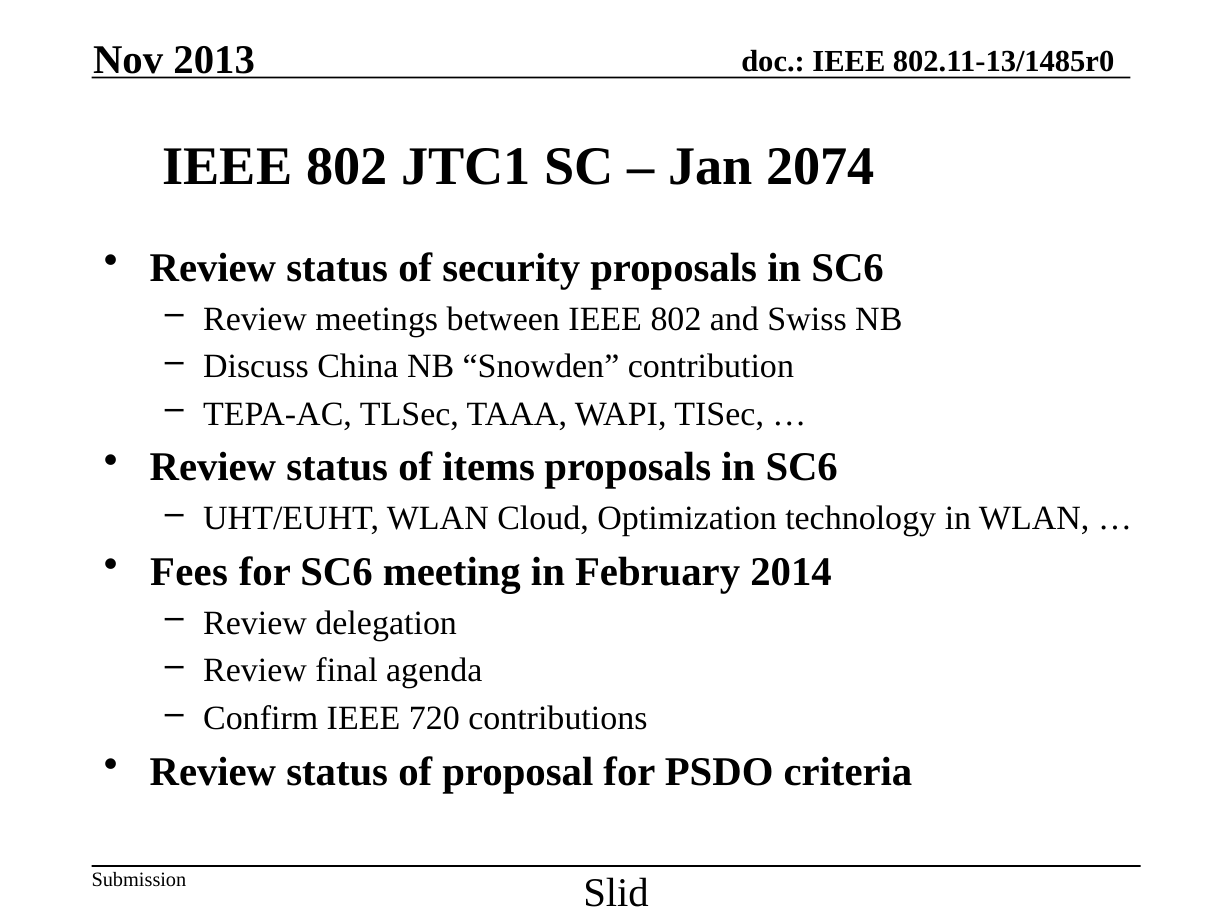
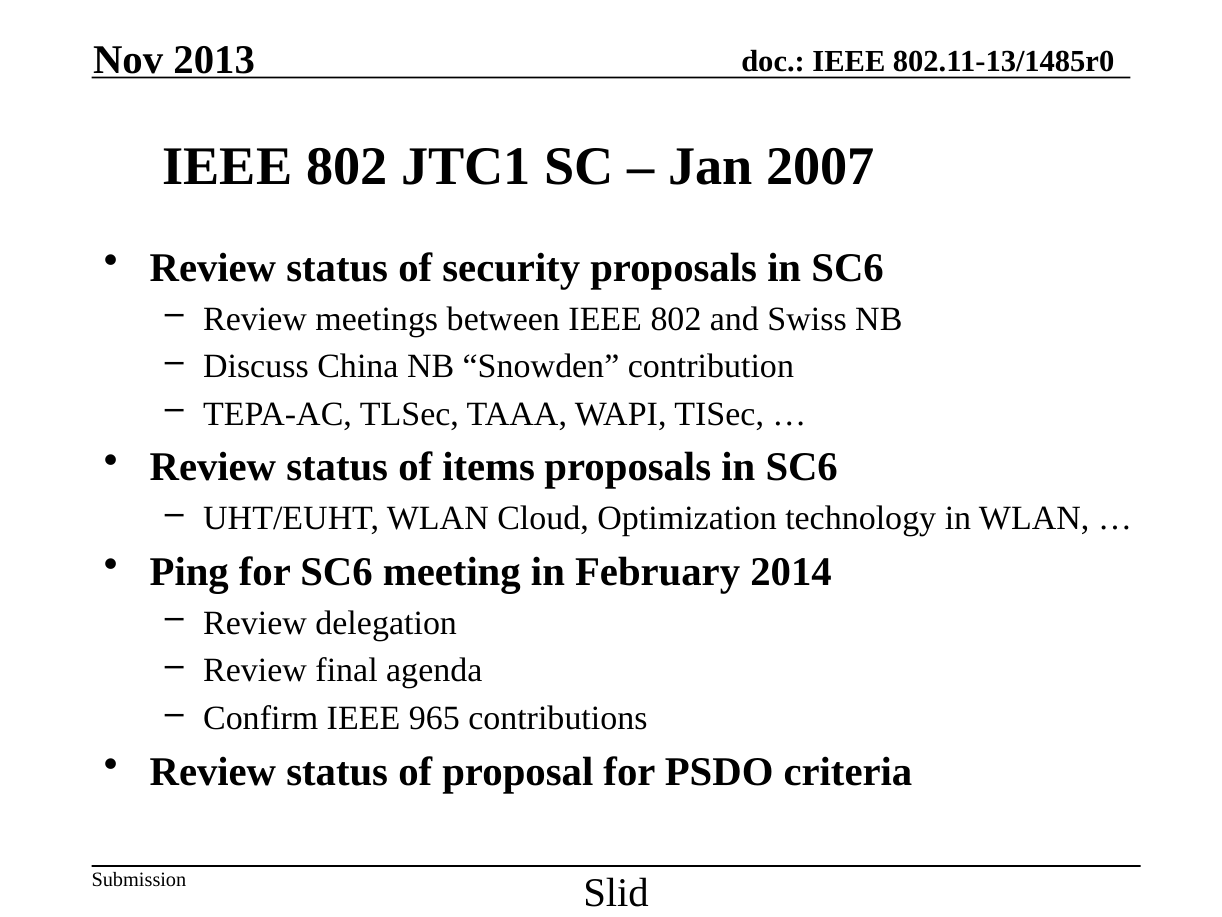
2074: 2074 -> 2007
Fees: Fees -> Ping
720: 720 -> 965
